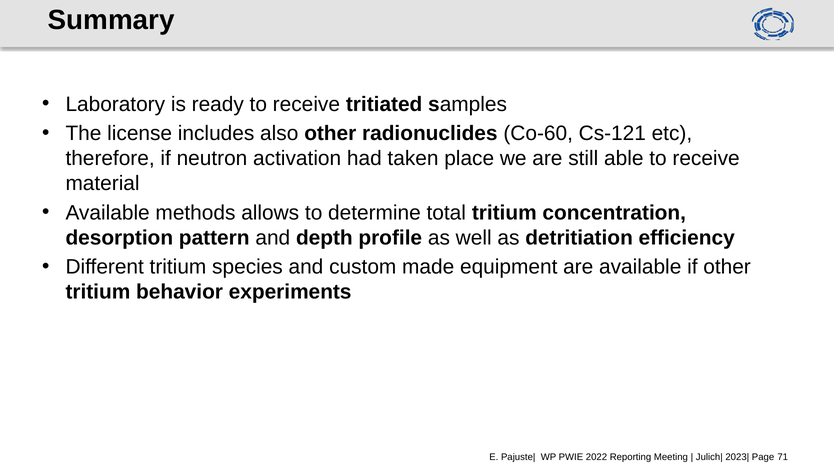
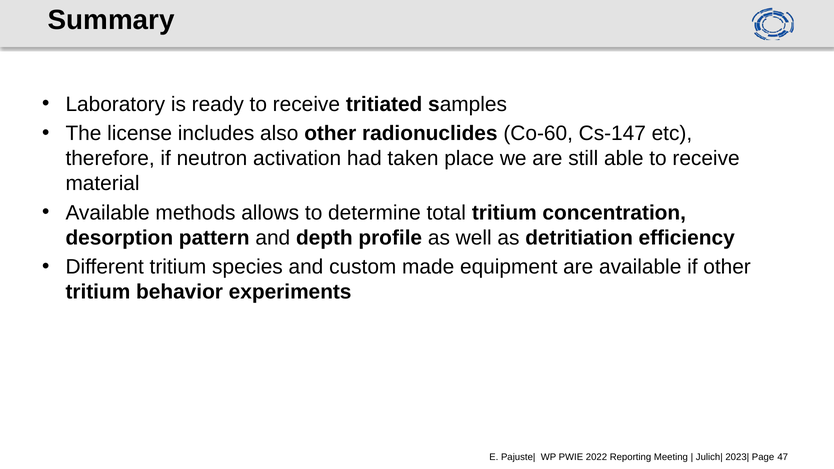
Cs-121: Cs-121 -> Cs-147
71: 71 -> 47
